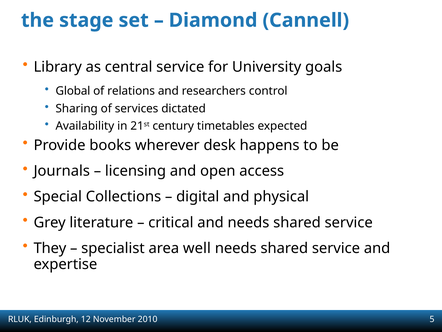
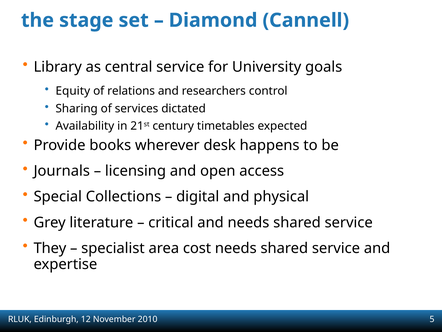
Global: Global -> Equity
well: well -> cost
